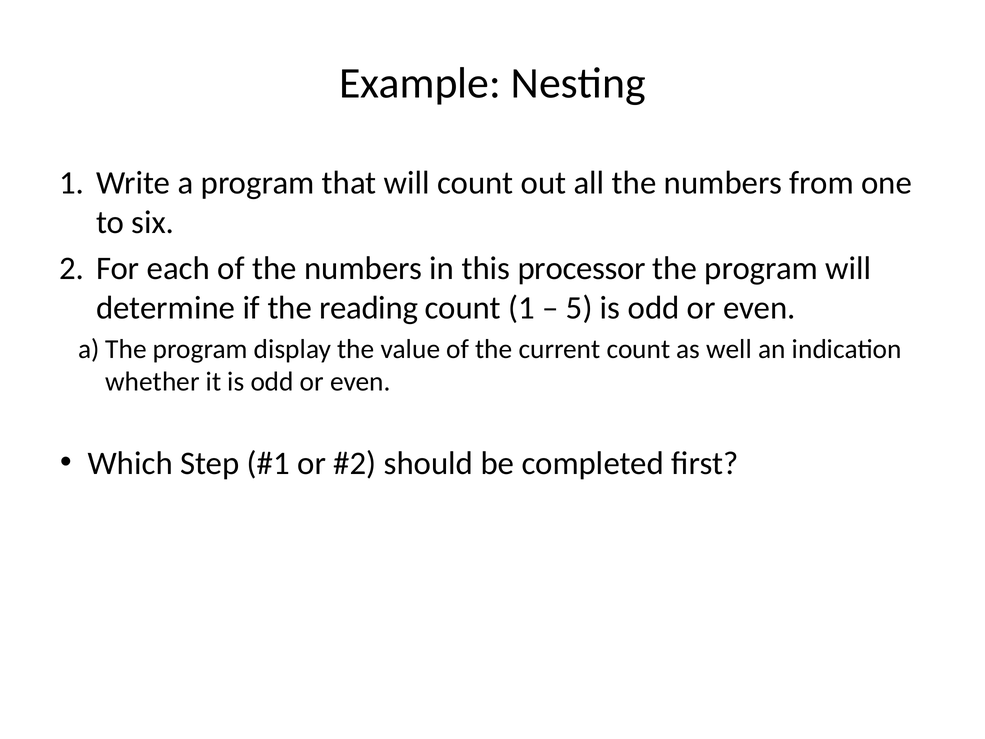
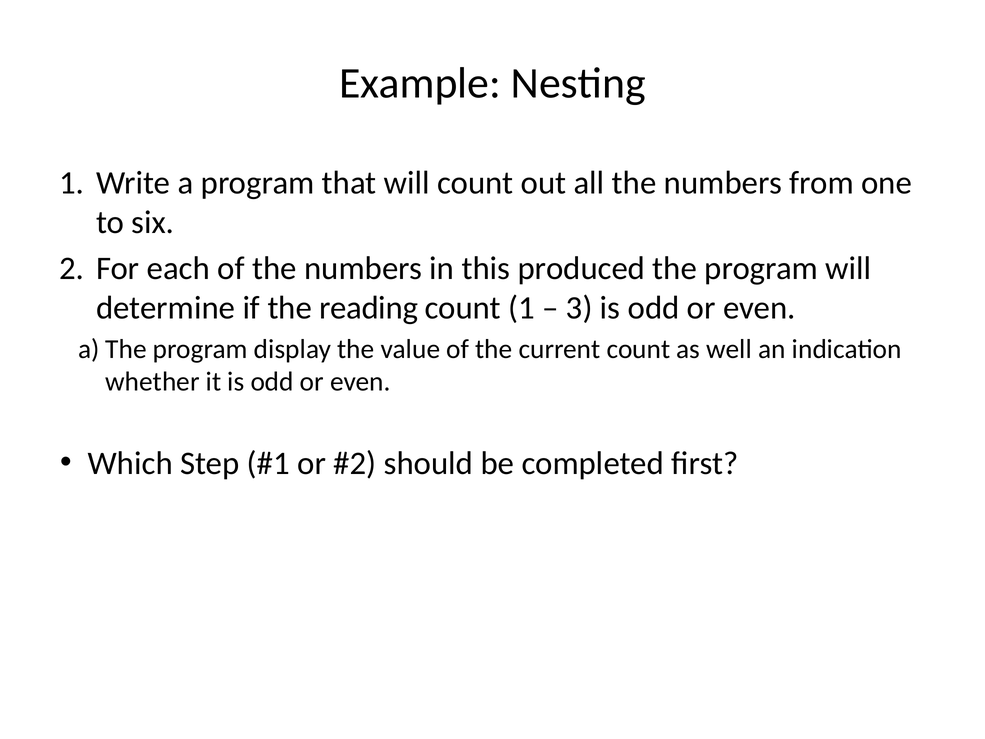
processor: processor -> produced
5: 5 -> 3
